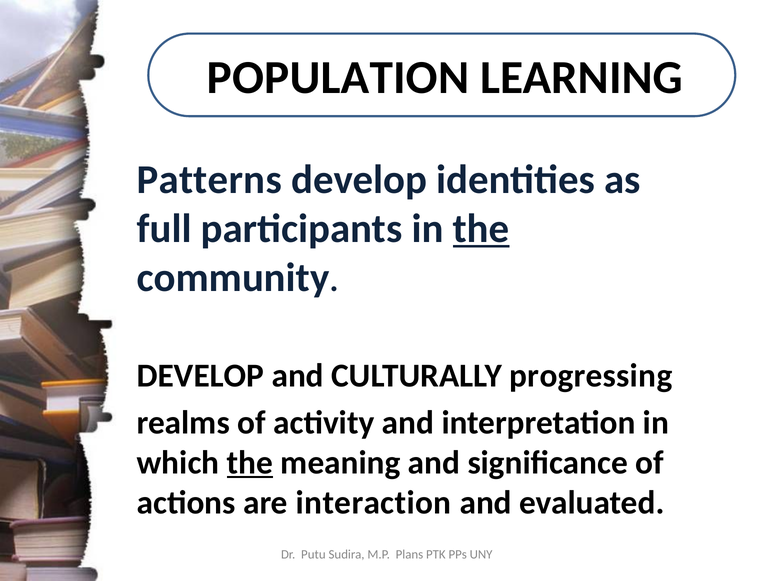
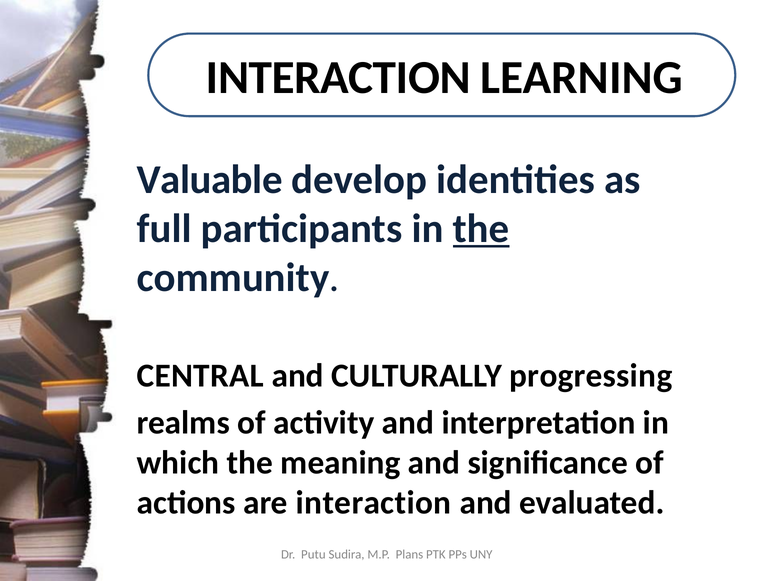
POPULATION at (338, 77): POPULATION -> INTERACTION
Patterns: Patterns -> Valuable
DEVELOP at (200, 375): DEVELOP -> CENTRAL
the at (250, 462) underline: present -> none
